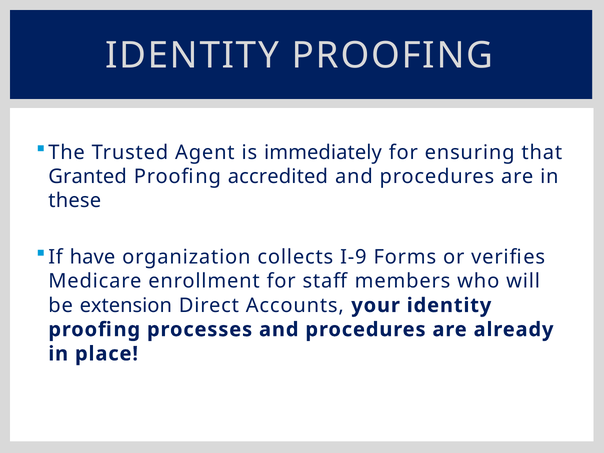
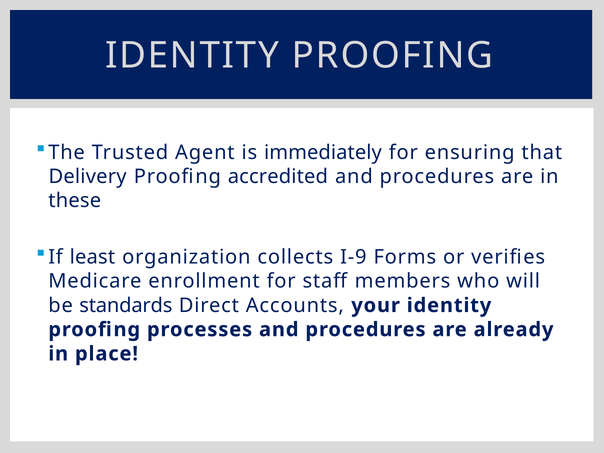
Granted: Granted -> Delivery
have: have -> least
extension: extension -> standards
